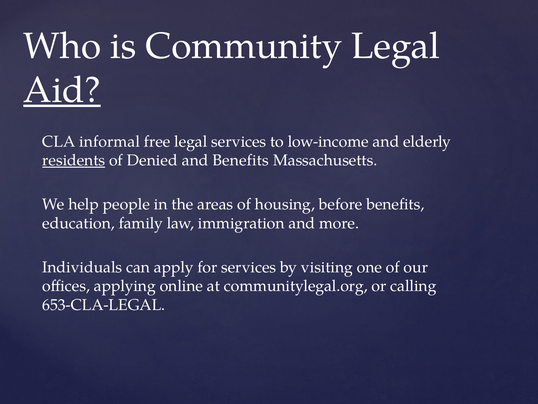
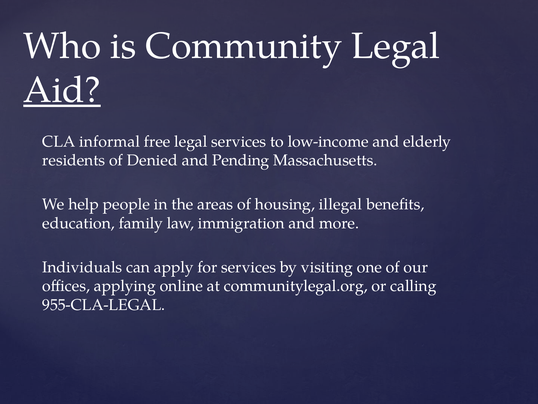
residents underline: present -> none
and Benefits: Benefits -> Pending
before: before -> illegal
653-CLA-LEGAL: 653-CLA-LEGAL -> 955-CLA-LEGAL
